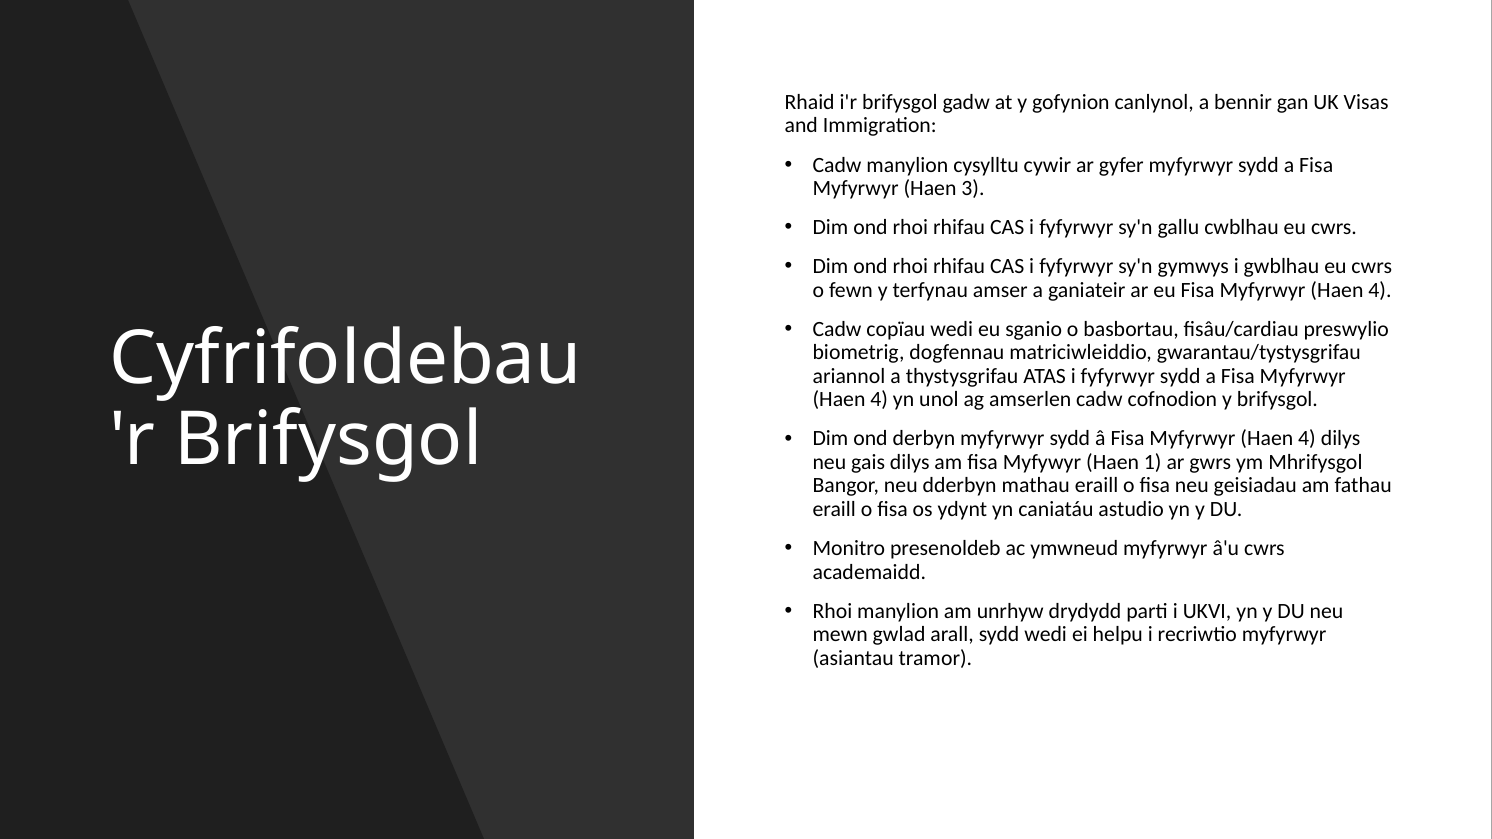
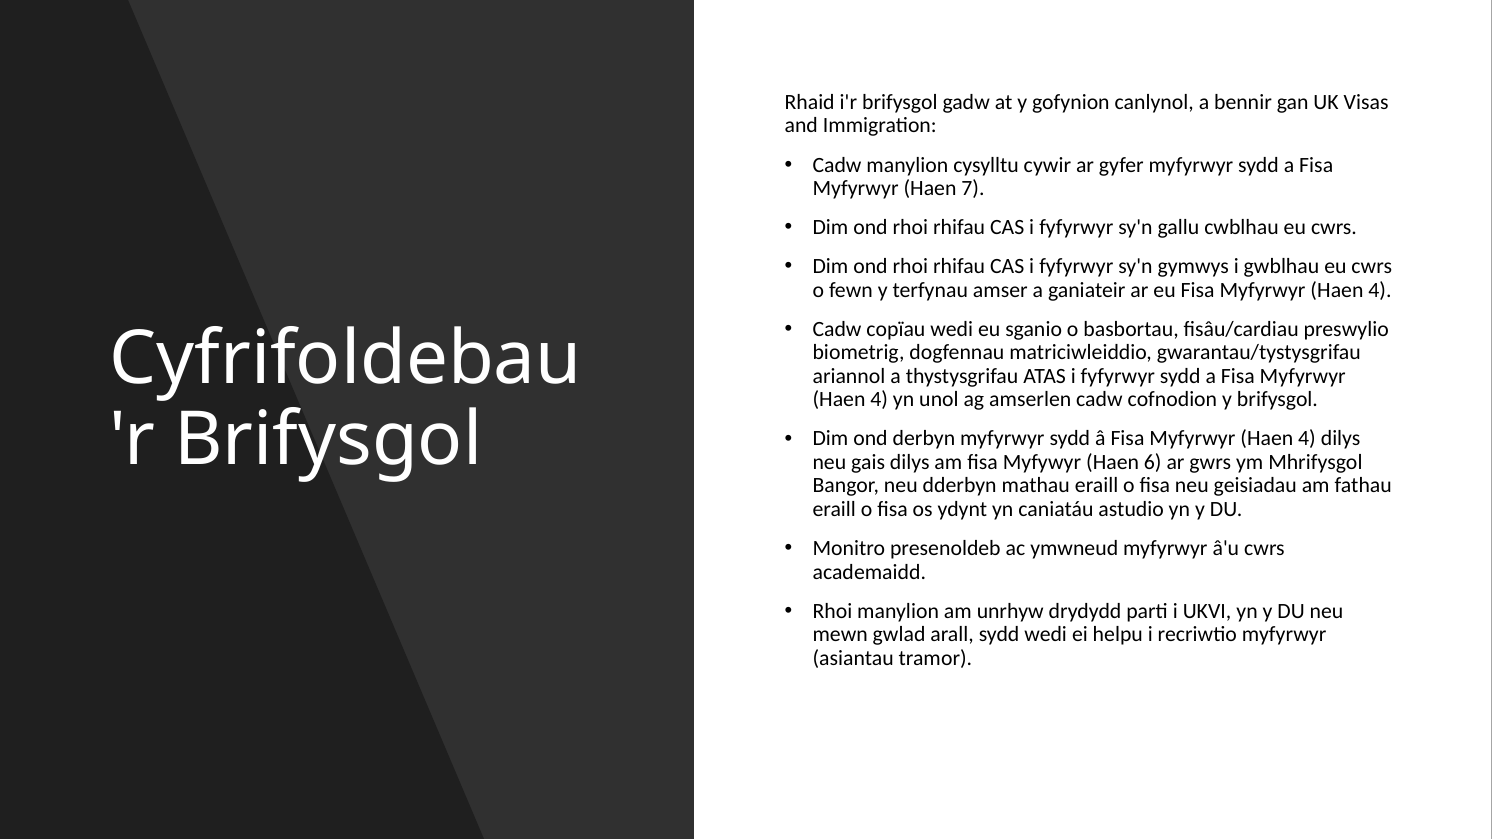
3: 3 -> 7
1: 1 -> 6
